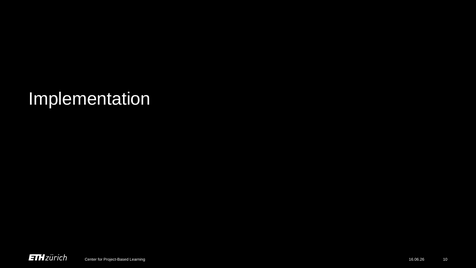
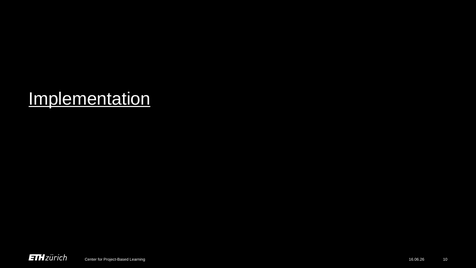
Implementation underline: none -> present
